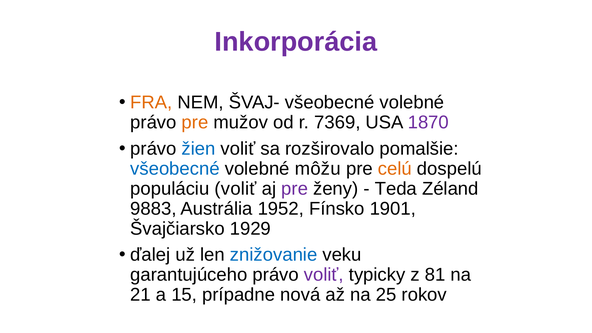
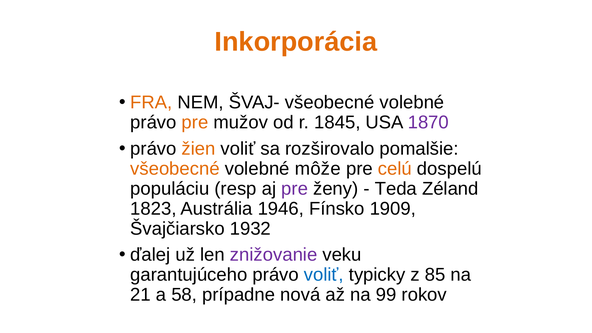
Inkorporácia colour: purple -> orange
7369: 7369 -> 1845
žien colour: blue -> orange
všeobecné at (175, 169) colour: blue -> orange
môžu: môžu -> môže
populáciu voliť: voliť -> resp
9883: 9883 -> 1823
1952: 1952 -> 1946
1901: 1901 -> 1909
1929: 1929 -> 1932
znižovanie colour: blue -> purple
voliť at (324, 275) colour: purple -> blue
81: 81 -> 85
15: 15 -> 58
25: 25 -> 99
